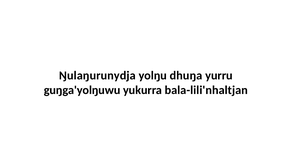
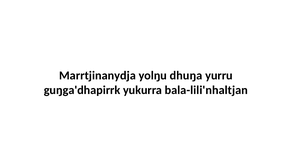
Ŋulaŋurunydja: Ŋulaŋurunydja -> Marrtjinanydja
guŋga'yolŋuwu: guŋga'yolŋuwu -> guŋga'dhapirrk
